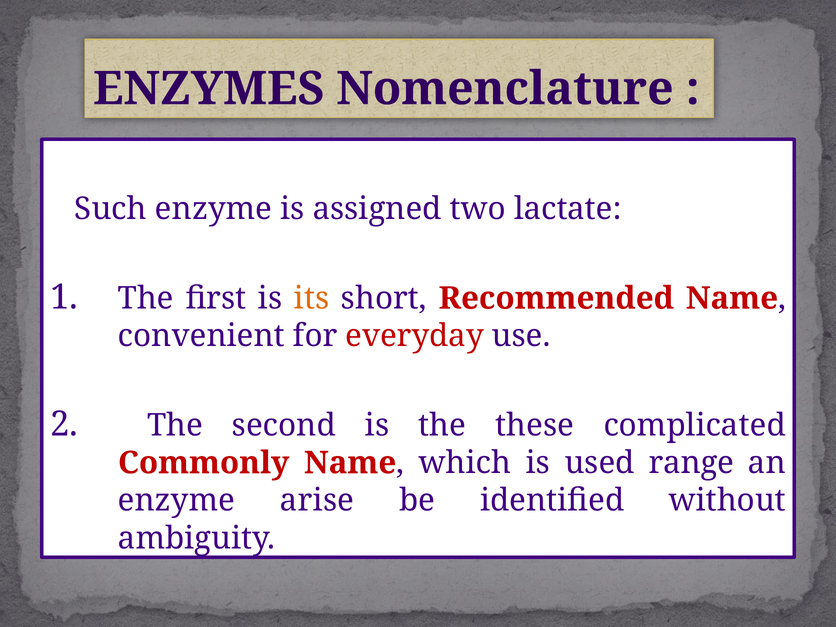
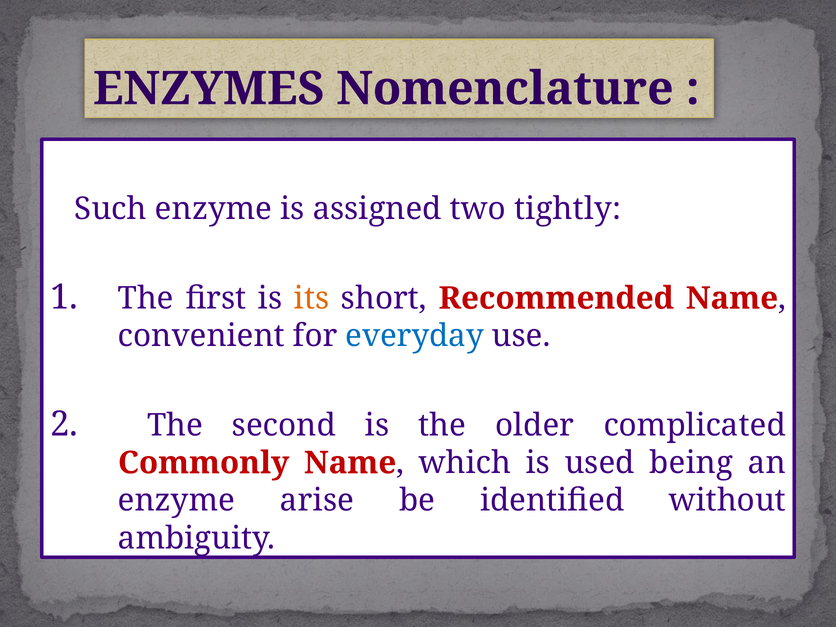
lactate: lactate -> tightly
everyday colour: red -> blue
these: these -> older
range: range -> being
